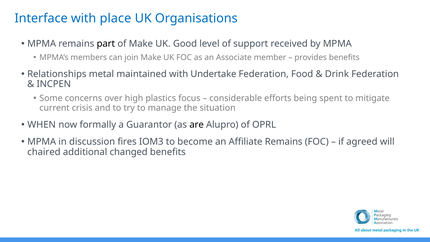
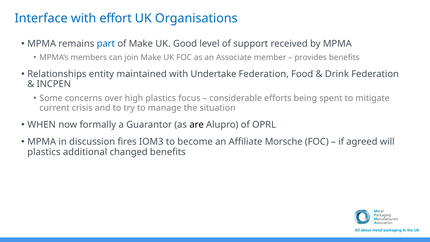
place: place -> effort
part colour: black -> blue
metal: metal -> entity
Affiliate Remains: Remains -> Morsche
chaired at (44, 152): chaired -> plastics
